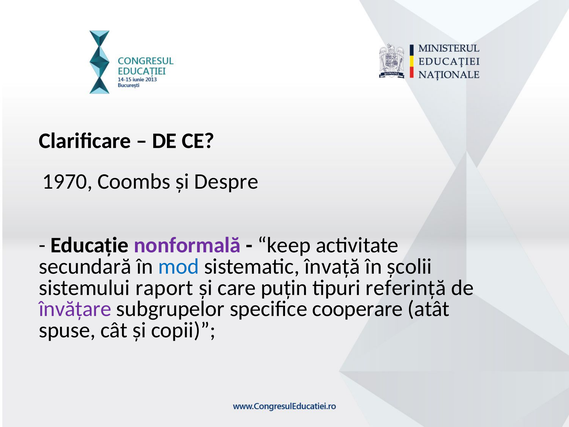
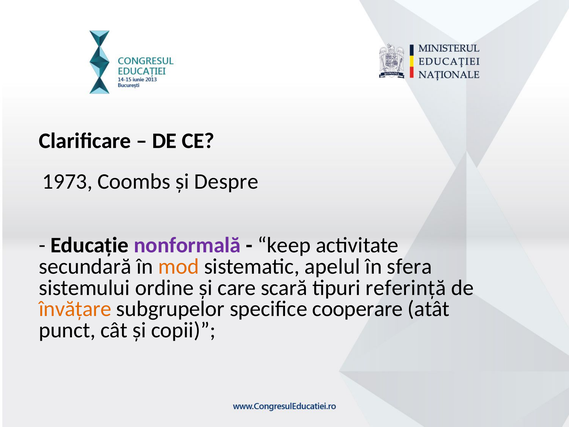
1970: 1970 -> 1973
mod colour: blue -> orange
învață: învață -> apelul
școlii: școlii -> sfera
raport: raport -> ordine
puțin: puțin -> scară
învățare colour: purple -> orange
spuse: spuse -> punct
